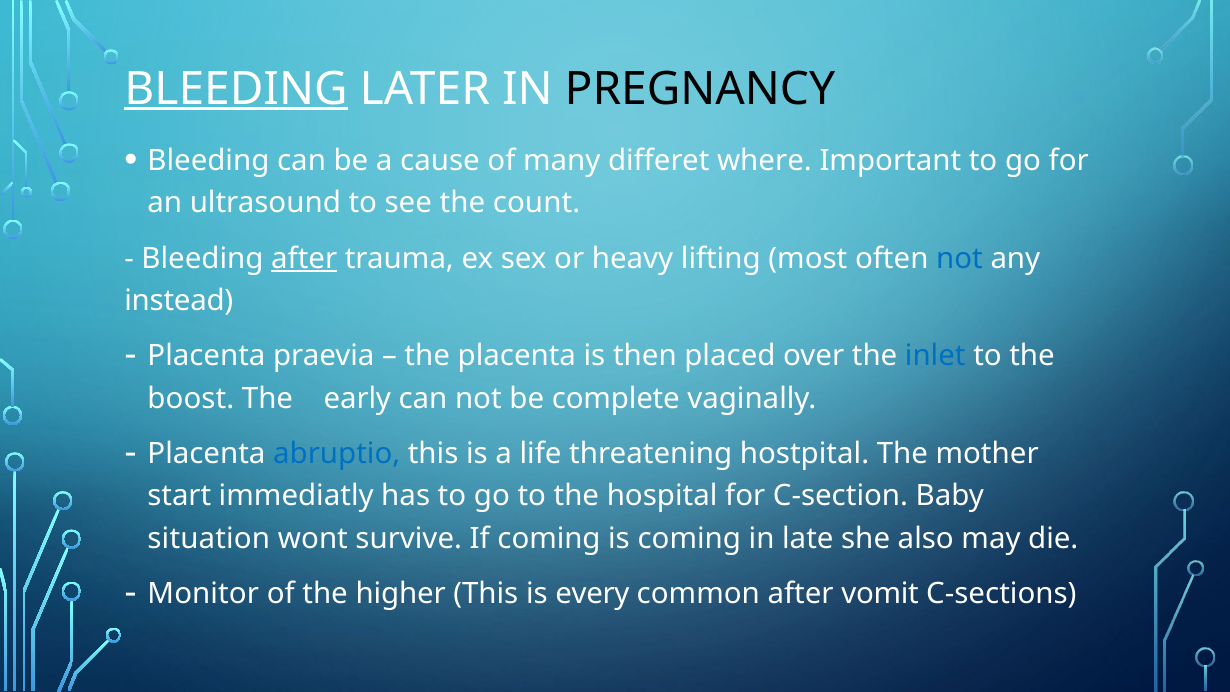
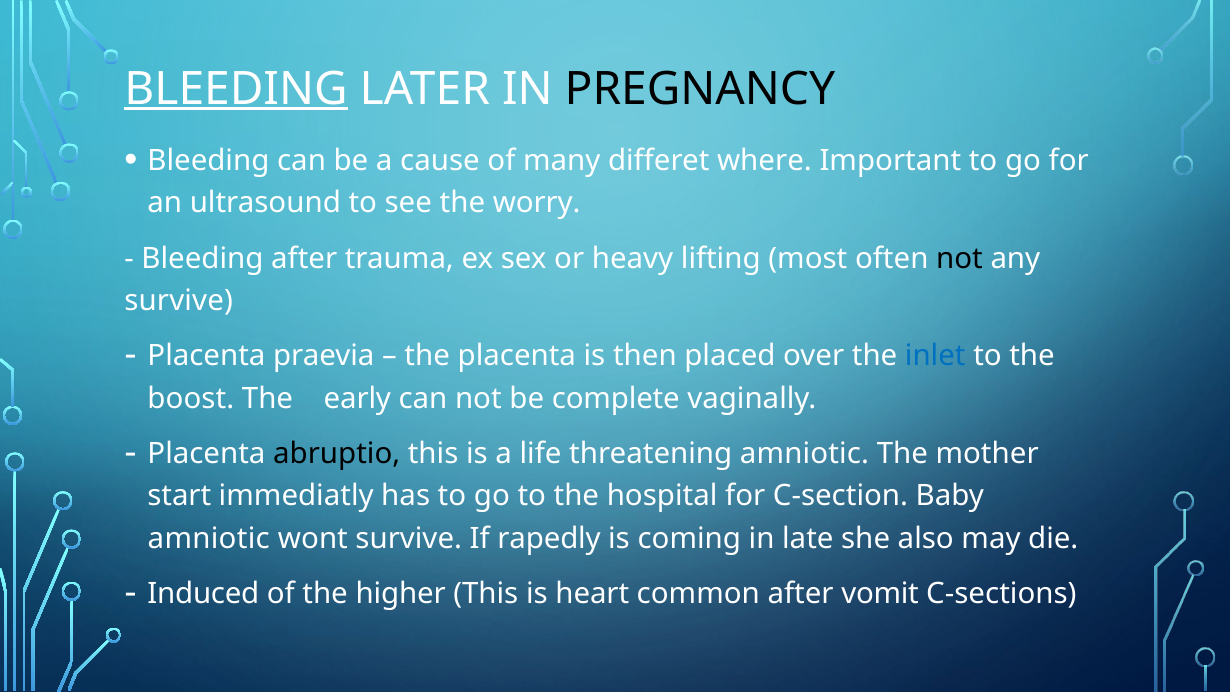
count: count -> worry
after at (304, 258) underline: present -> none
not at (959, 258) colour: blue -> black
instead at (179, 301): instead -> survive
abruptio colour: blue -> black
threatening hostpital: hostpital -> amniotic
situation at (209, 538): situation -> amniotic
If coming: coming -> rapedly
Monitor: Monitor -> Induced
every: every -> heart
